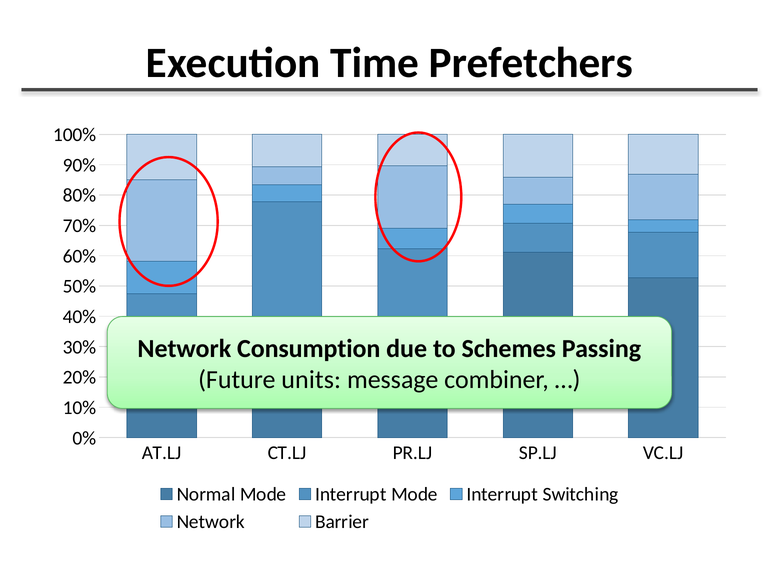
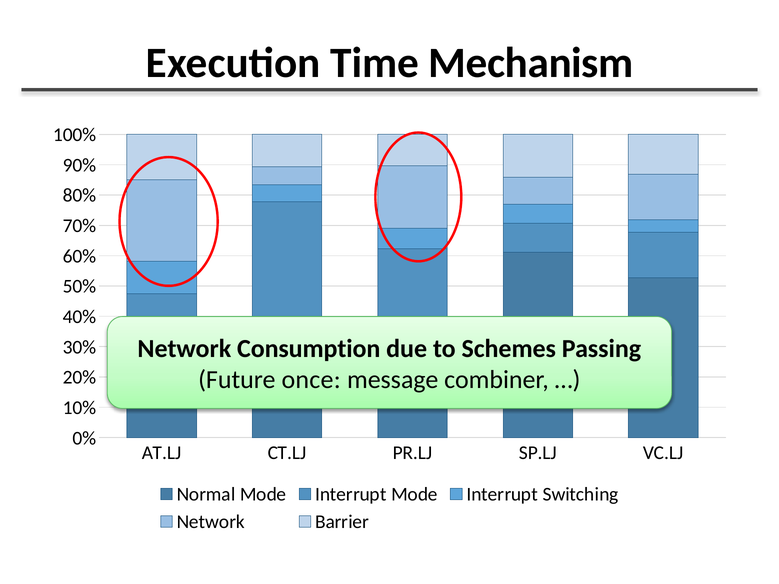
Prefetchers: Prefetchers -> Mechanism
units: units -> once
